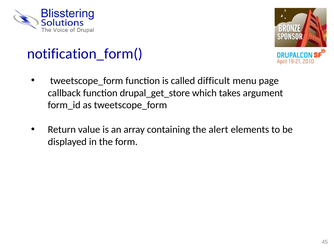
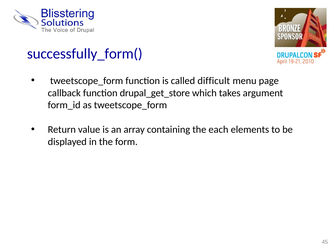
notification_form(: notification_form( -> successfully_form(
alert: alert -> each
